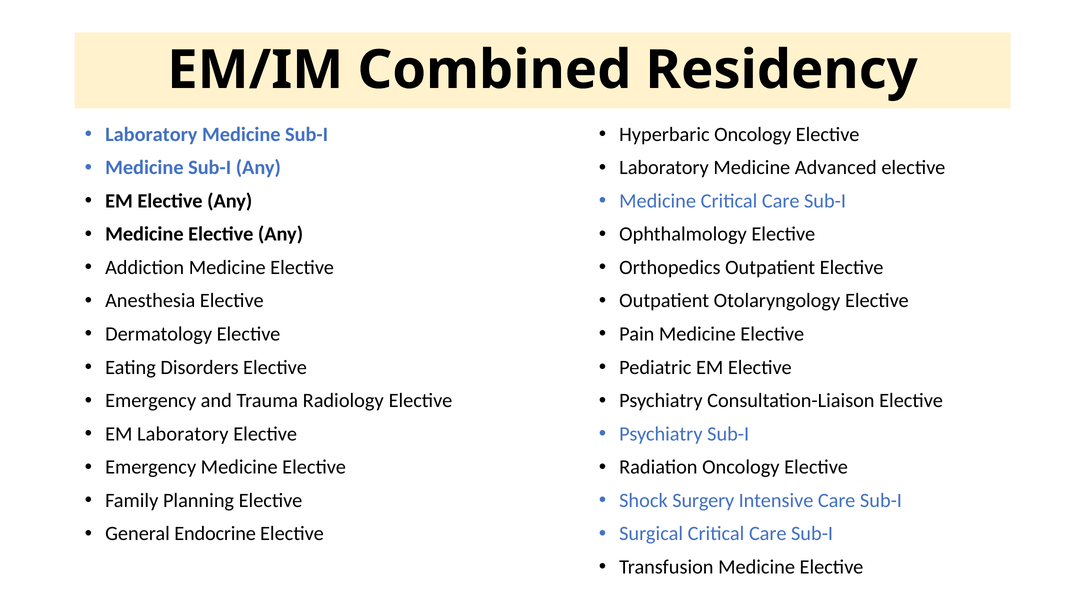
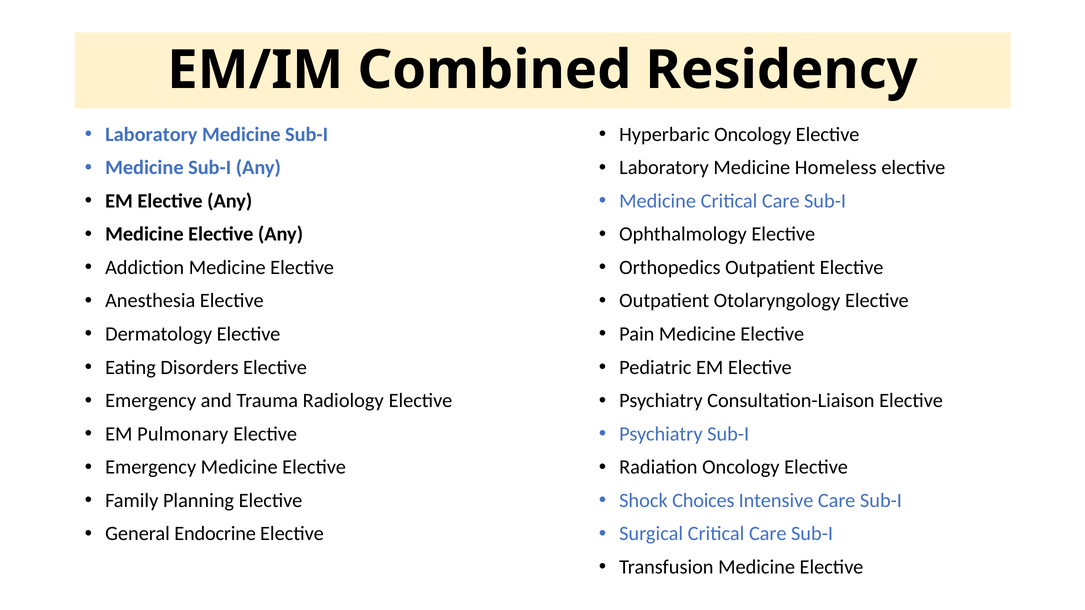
Advanced: Advanced -> Homeless
EM Laboratory: Laboratory -> Pulmonary
Surgery: Surgery -> Choices
